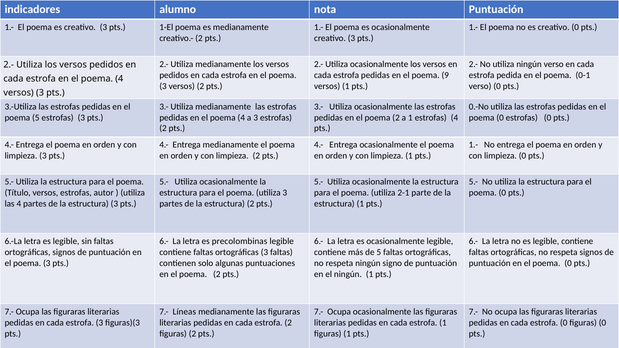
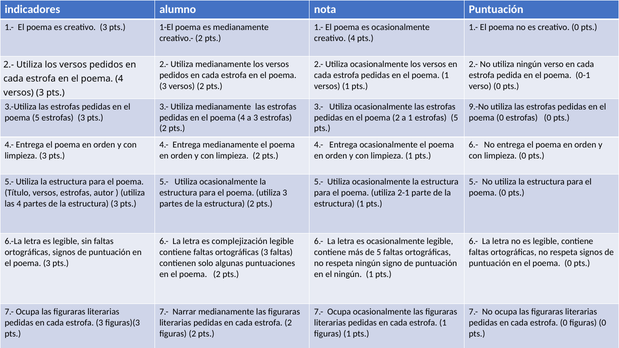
3 at (351, 38): 3 -> 4
poema 9: 9 -> 1
0.-No: 0.-No -> 9.-No
estrofas 4: 4 -> 5
1.- at (473, 145): 1.- -> 6.-
precolombinas: precolombinas -> complejización
Líneas: Líneas -> Narrar
